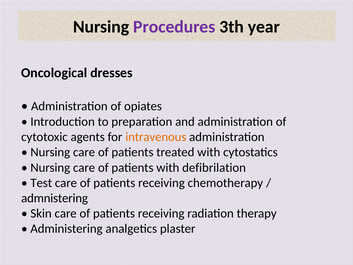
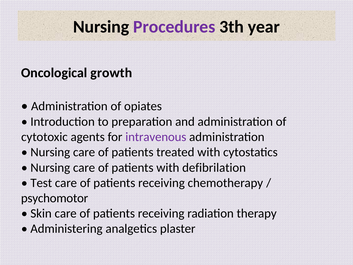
dresses: dresses -> growth
intravenous colour: orange -> purple
admnistering: admnistering -> psychomotor
